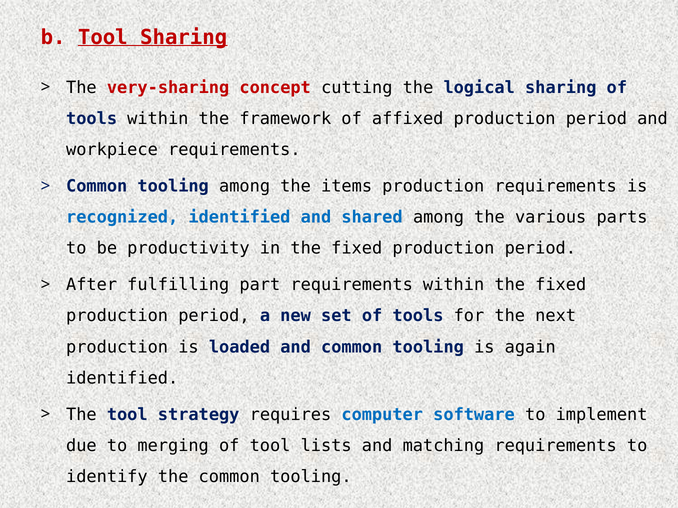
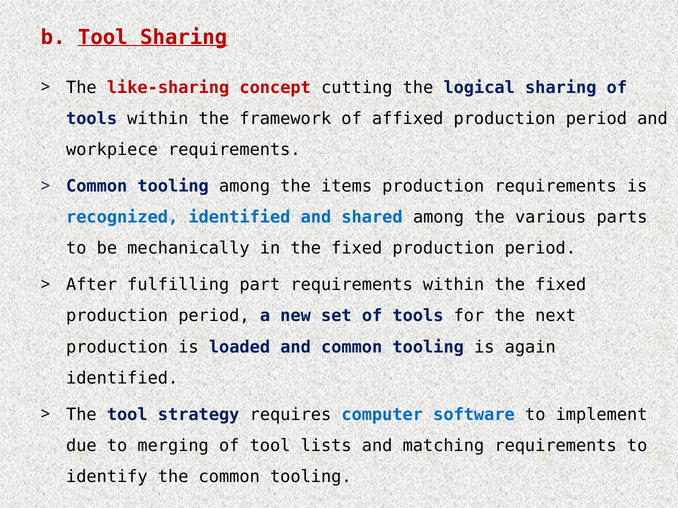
very-sharing: very-sharing -> like-sharing
productivity: productivity -> mechanically
